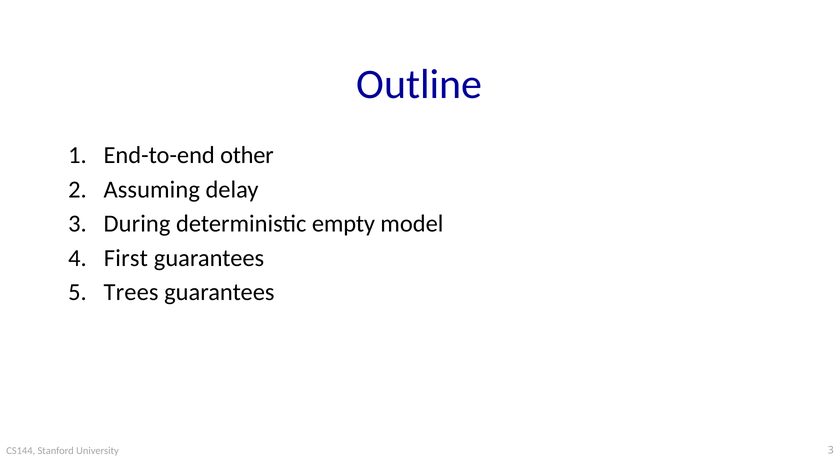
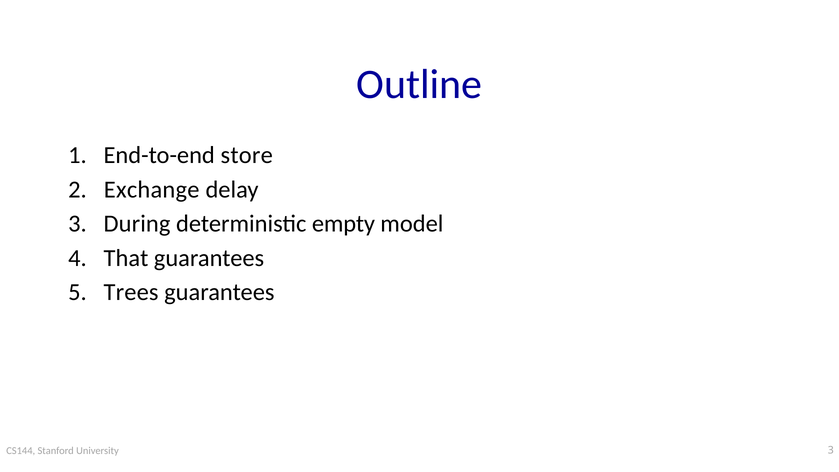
other: other -> store
Assuming: Assuming -> Exchange
First: First -> That
